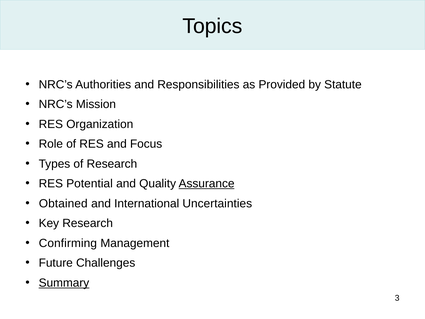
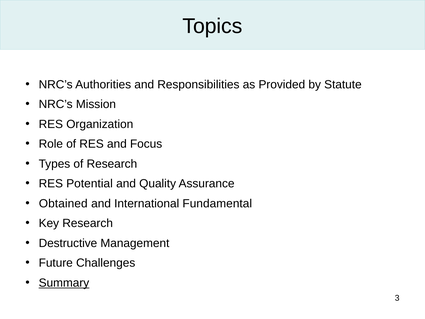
Assurance underline: present -> none
Uncertainties: Uncertainties -> Fundamental
Confirming: Confirming -> Destructive
